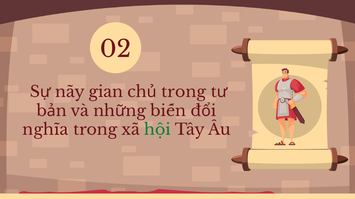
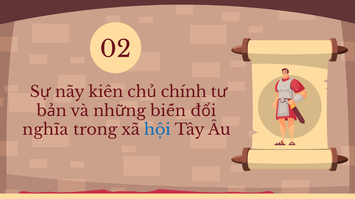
gian: gian -> kiến
trong at (184, 92): trong -> chính
hội colour: green -> blue
